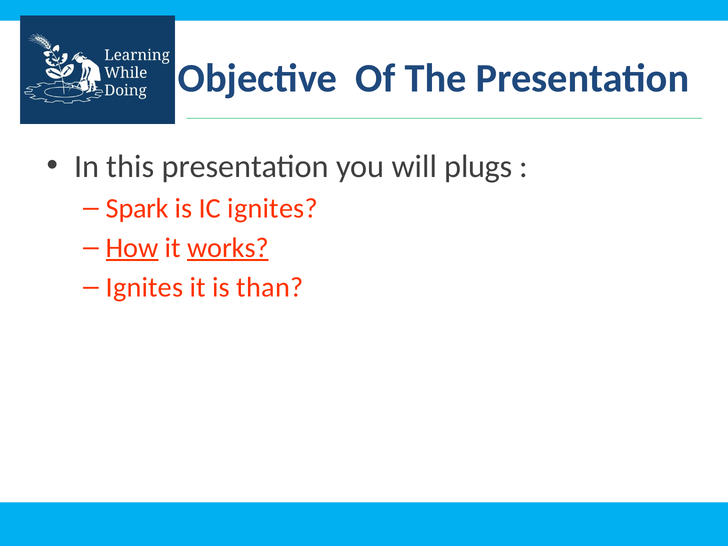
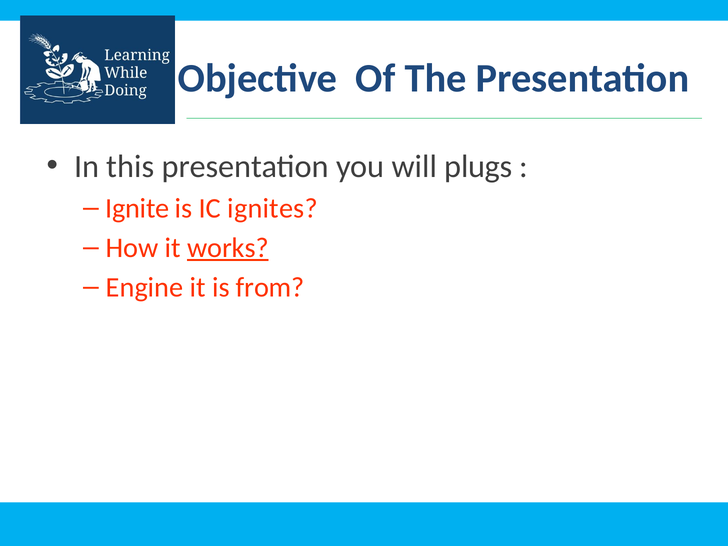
Spark: Spark -> Ignite
How underline: present -> none
Ignites at (145, 288): Ignites -> Engine
than: than -> from
